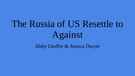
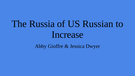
Resettle: Resettle -> Russian
Against: Against -> Increase
